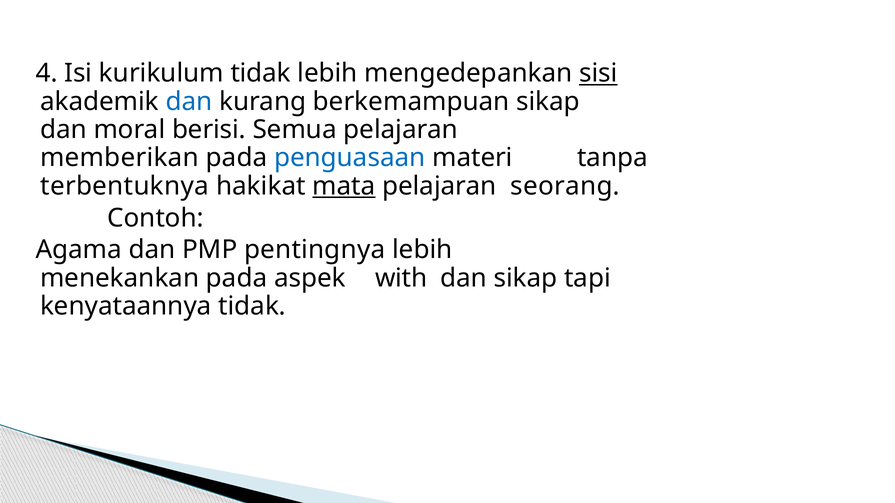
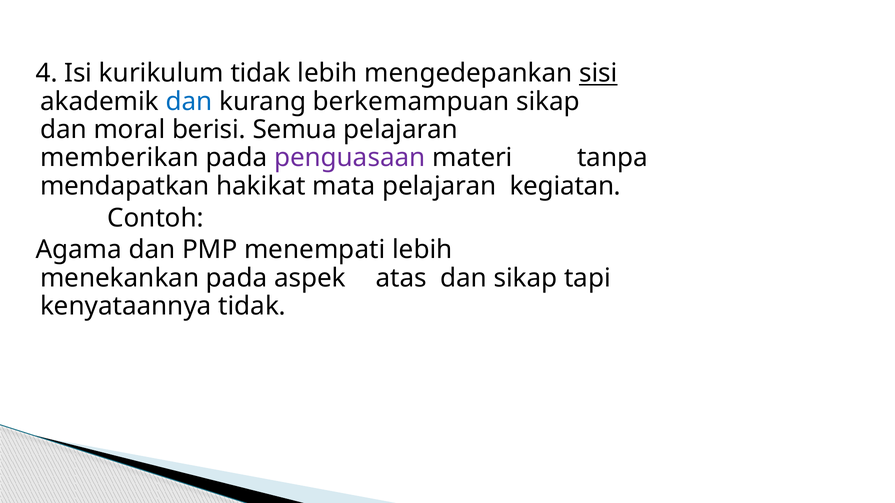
penguasaan colour: blue -> purple
terbentuknya: terbentuknya -> mendapatkan
mata underline: present -> none
seorang: seorang -> kegiatan
pentingnya: pentingnya -> menempati
with: with -> atas
